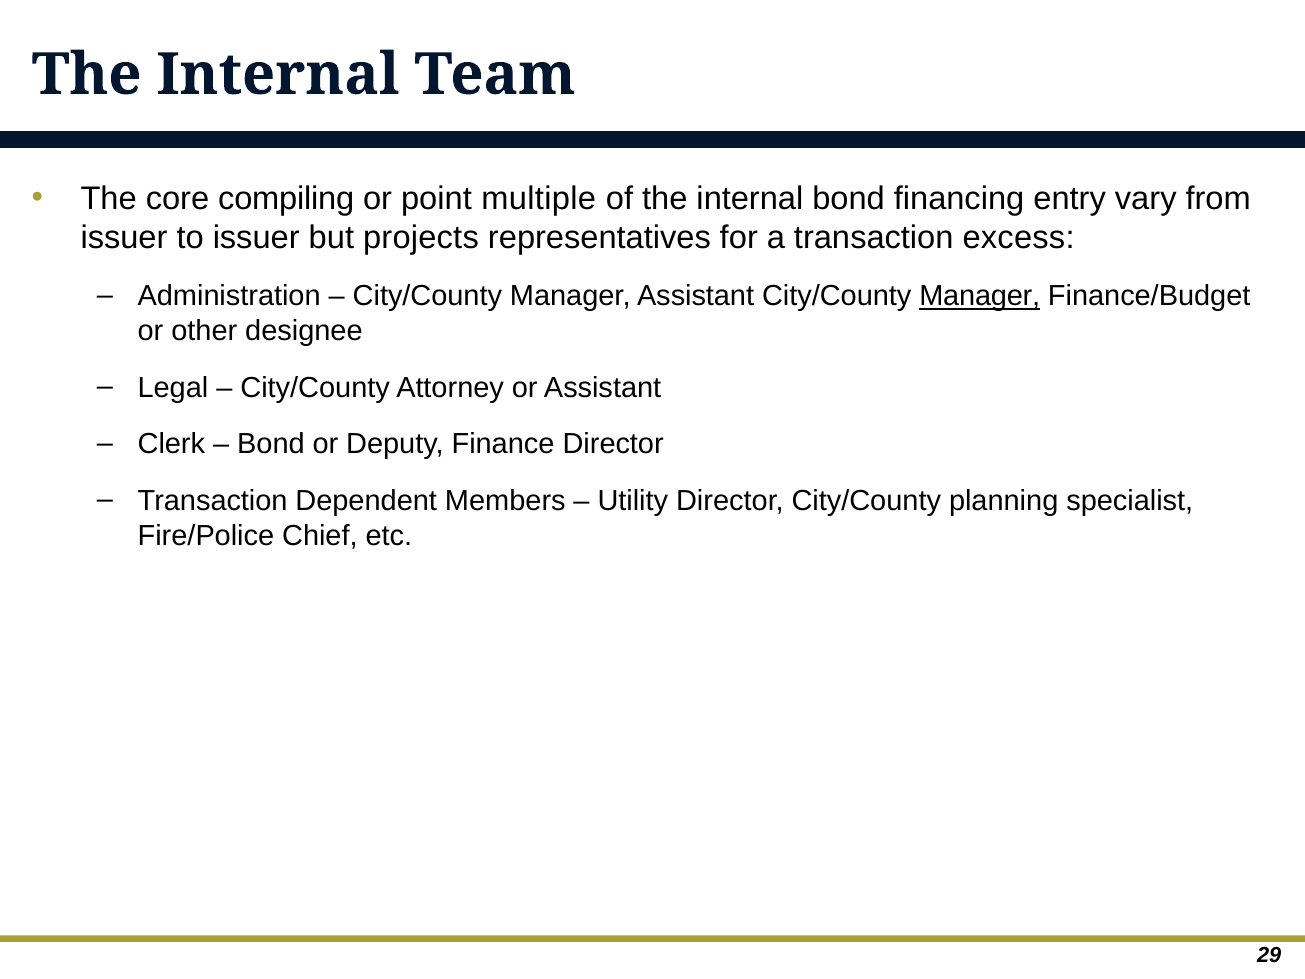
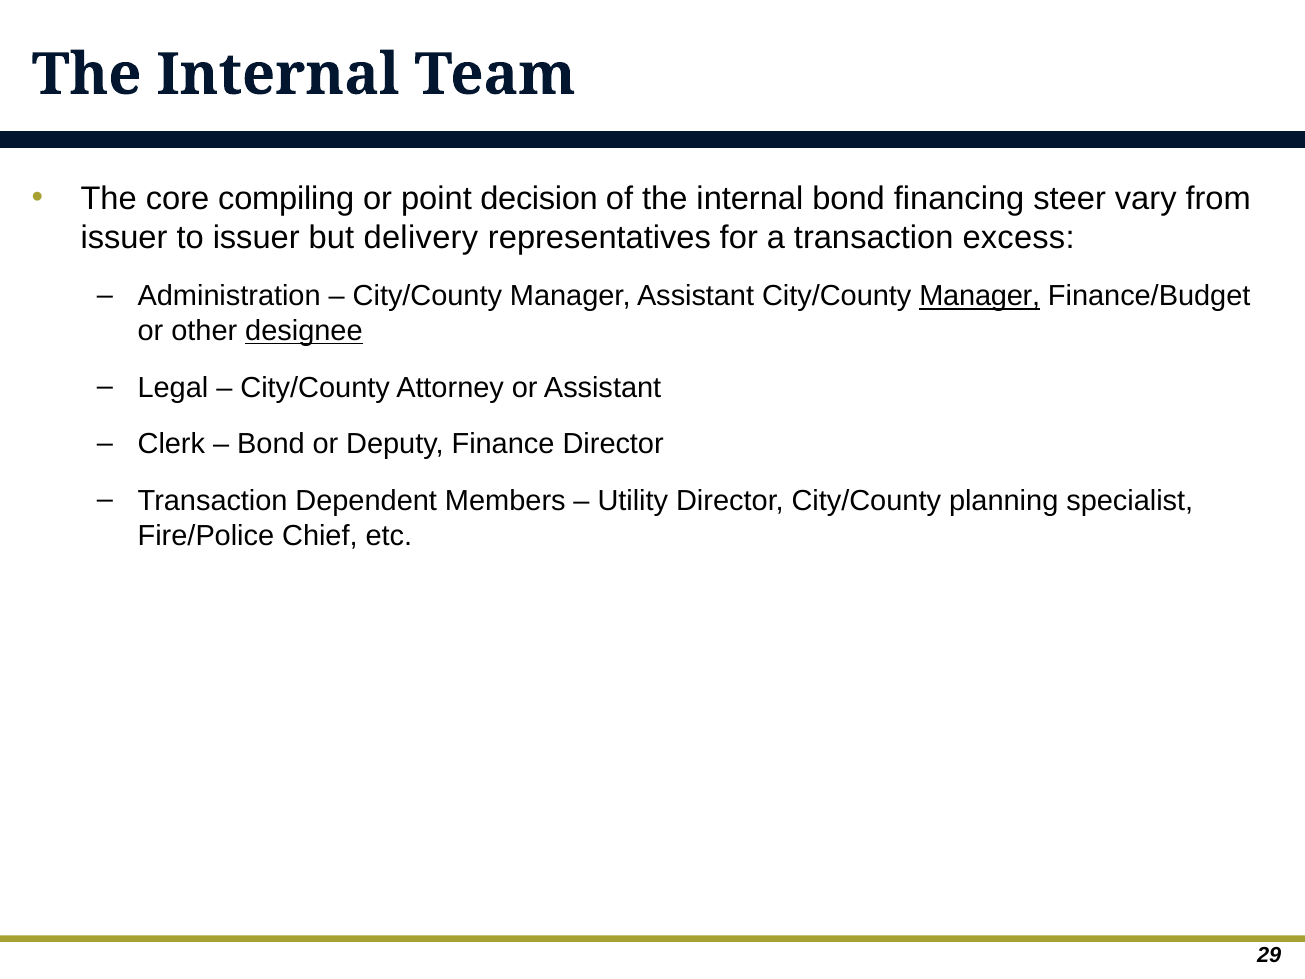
multiple: multiple -> decision
entry: entry -> steer
projects: projects -> delivery
designee underline: none -> present
